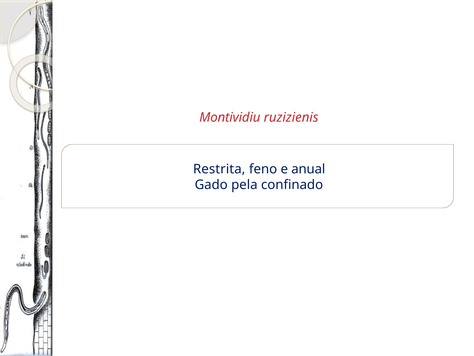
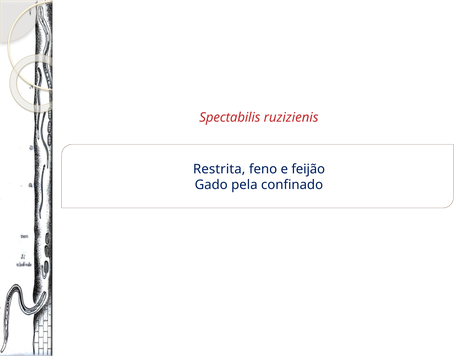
Montividiu: Montividiu -> Spectabilis
anual: anual -> feijão
